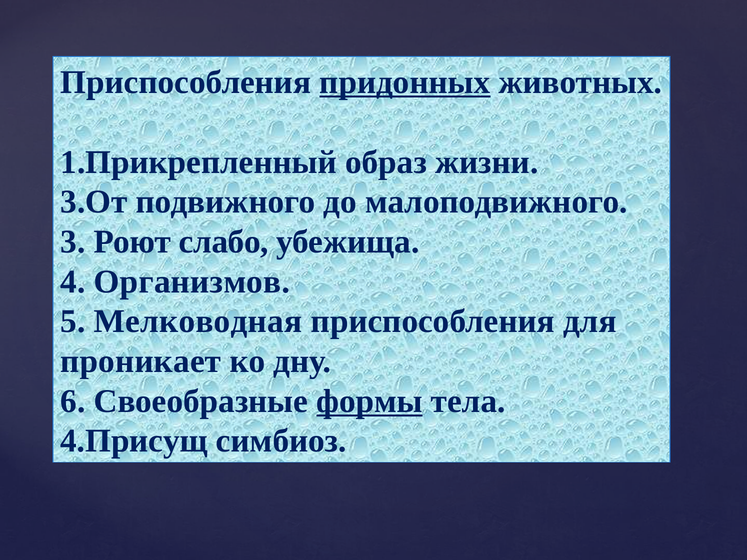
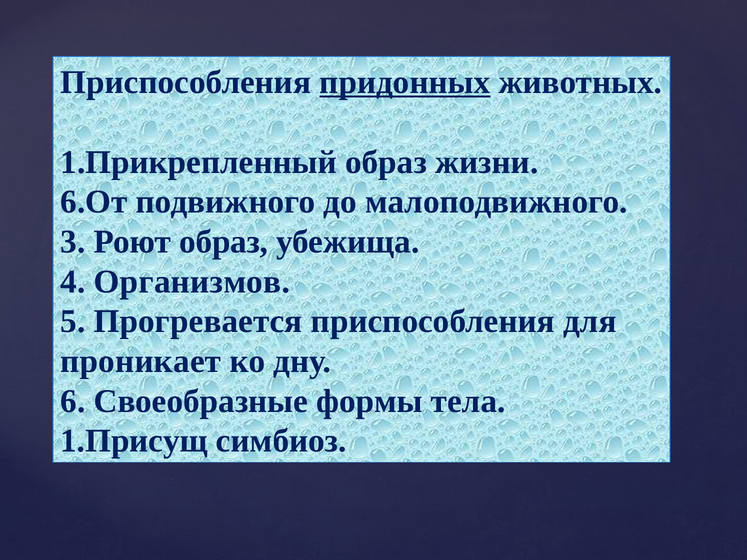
3.От: 3.От -> 6.От
Роют слабо: слабо -> образ
Мелководная: Мелководная -> Прогревается
формы underline: present -> none
4.Присущ: 4.Присущ -> 1.Присущ
